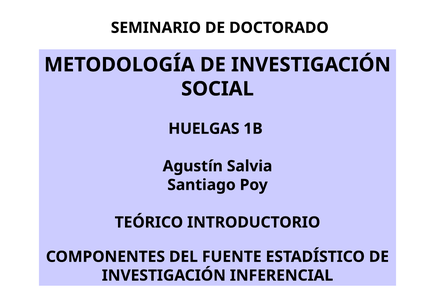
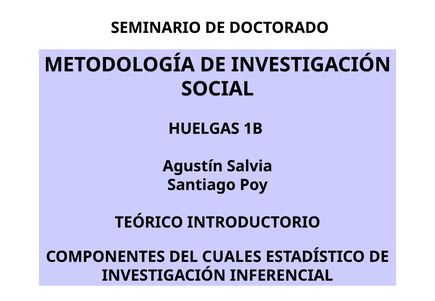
FUENTE: FUENTE -> CUALES
